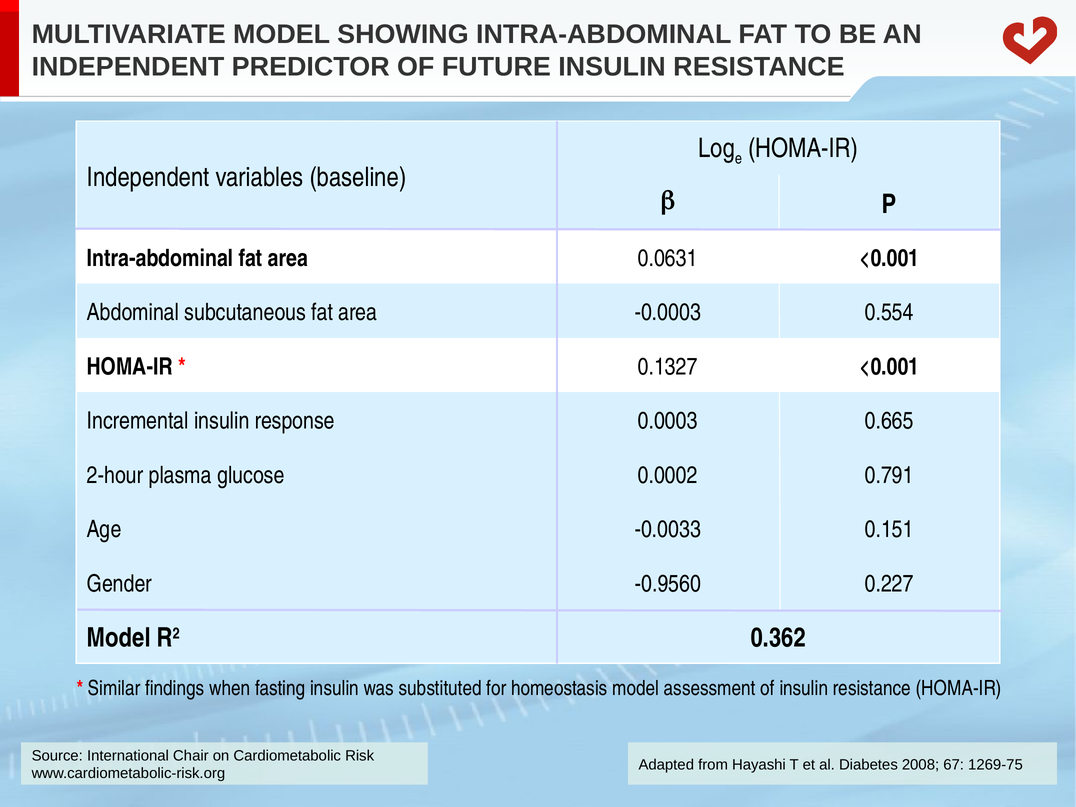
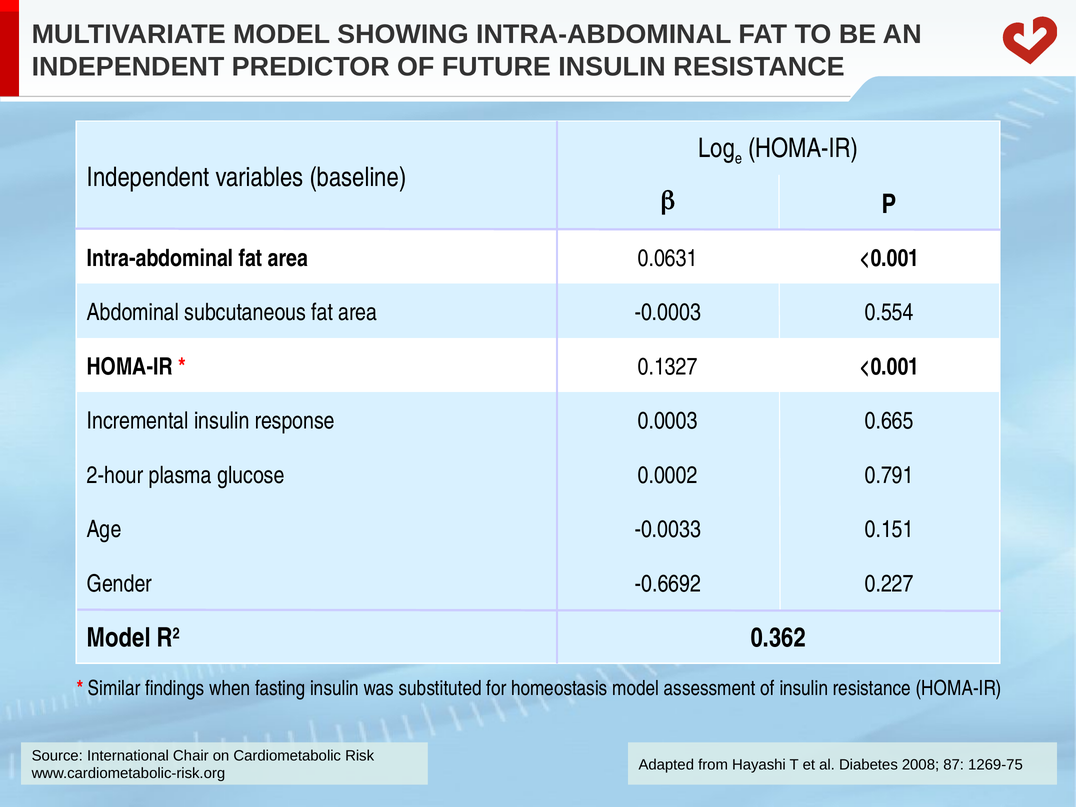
-0.9560: -0.9560 -> -0.6692
67: 67 -> 87
